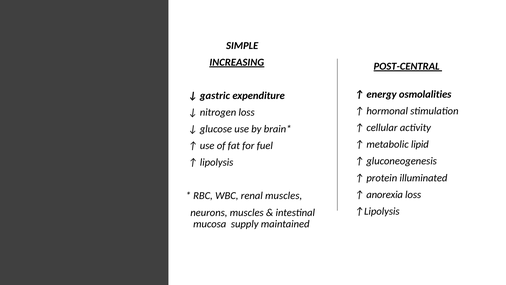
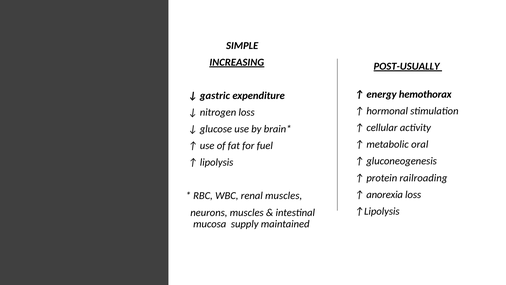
POST-CENTRAL: POST-CENTRAL -> POST-USUALLY
osmolalities: osmolalities -> hemothorax
lipid: lipid -> oral
illuminated: illuminated -> railroading
